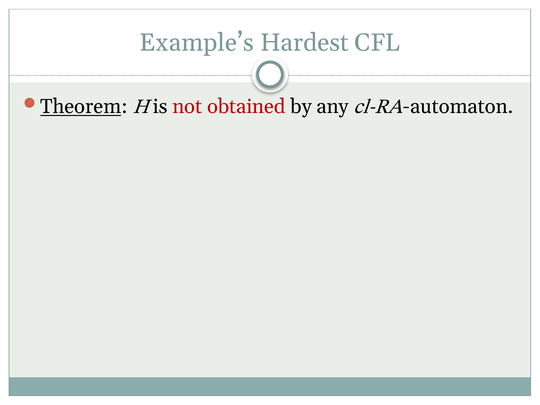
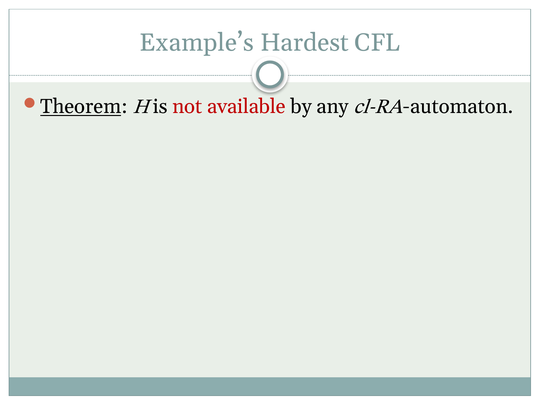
obtained: obtained -> available
